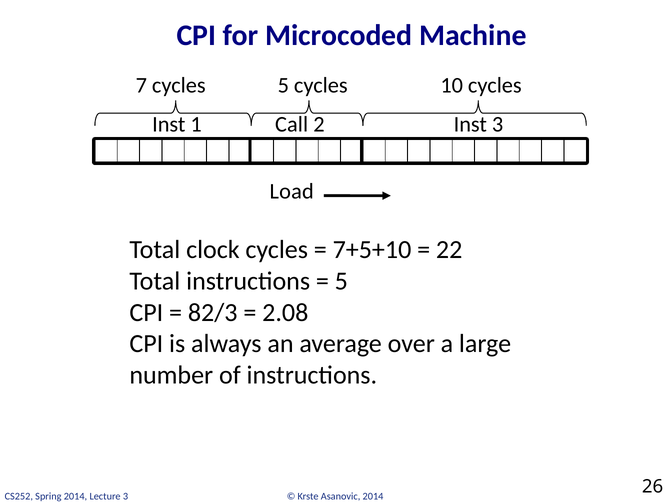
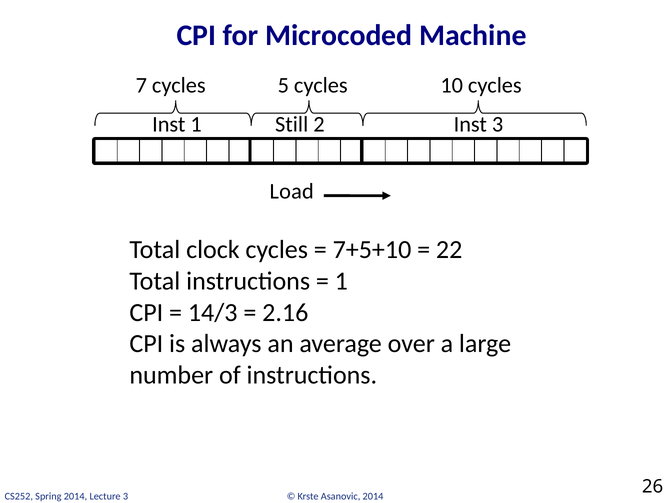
Call: Call -> Still
5 at (341, 281): 5 -> 1
82/3: 82/3 -> 14/3
2.08: 2.08 -> 2.16
